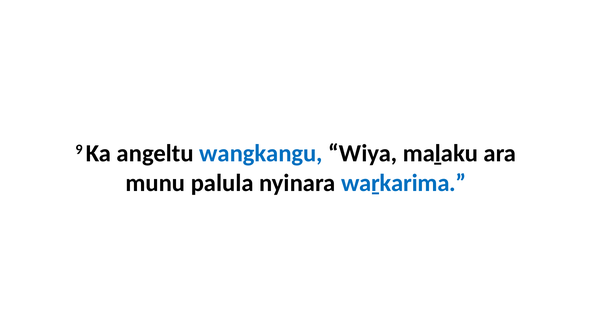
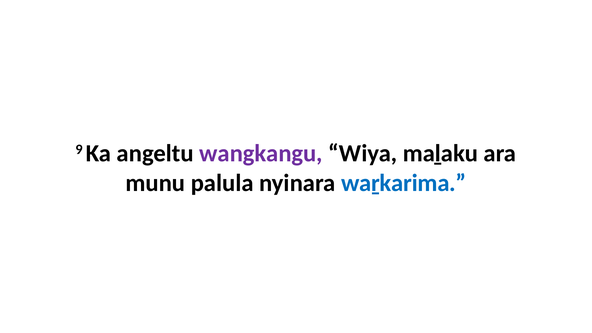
wangkangu colour: blue -> purple
